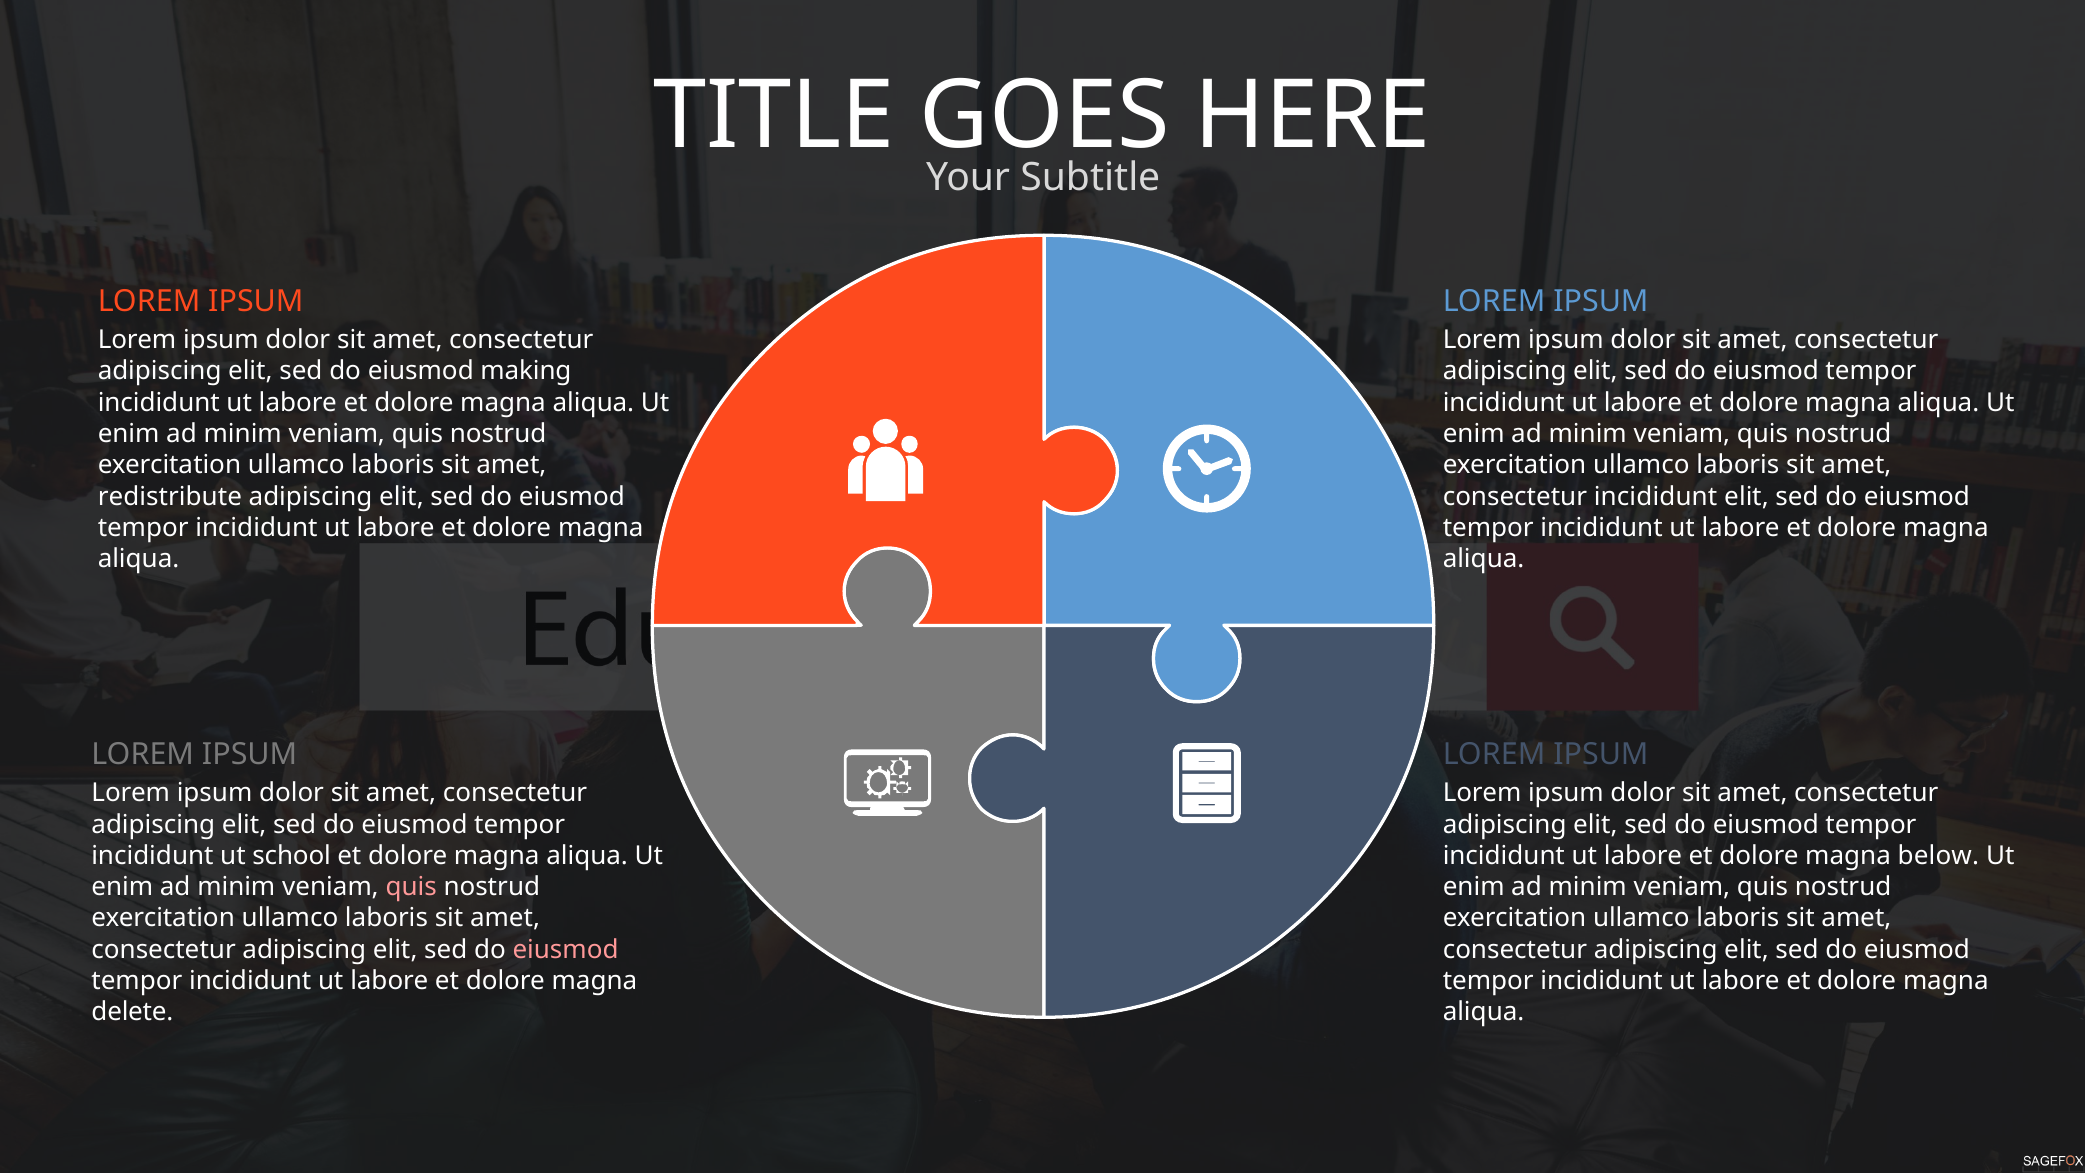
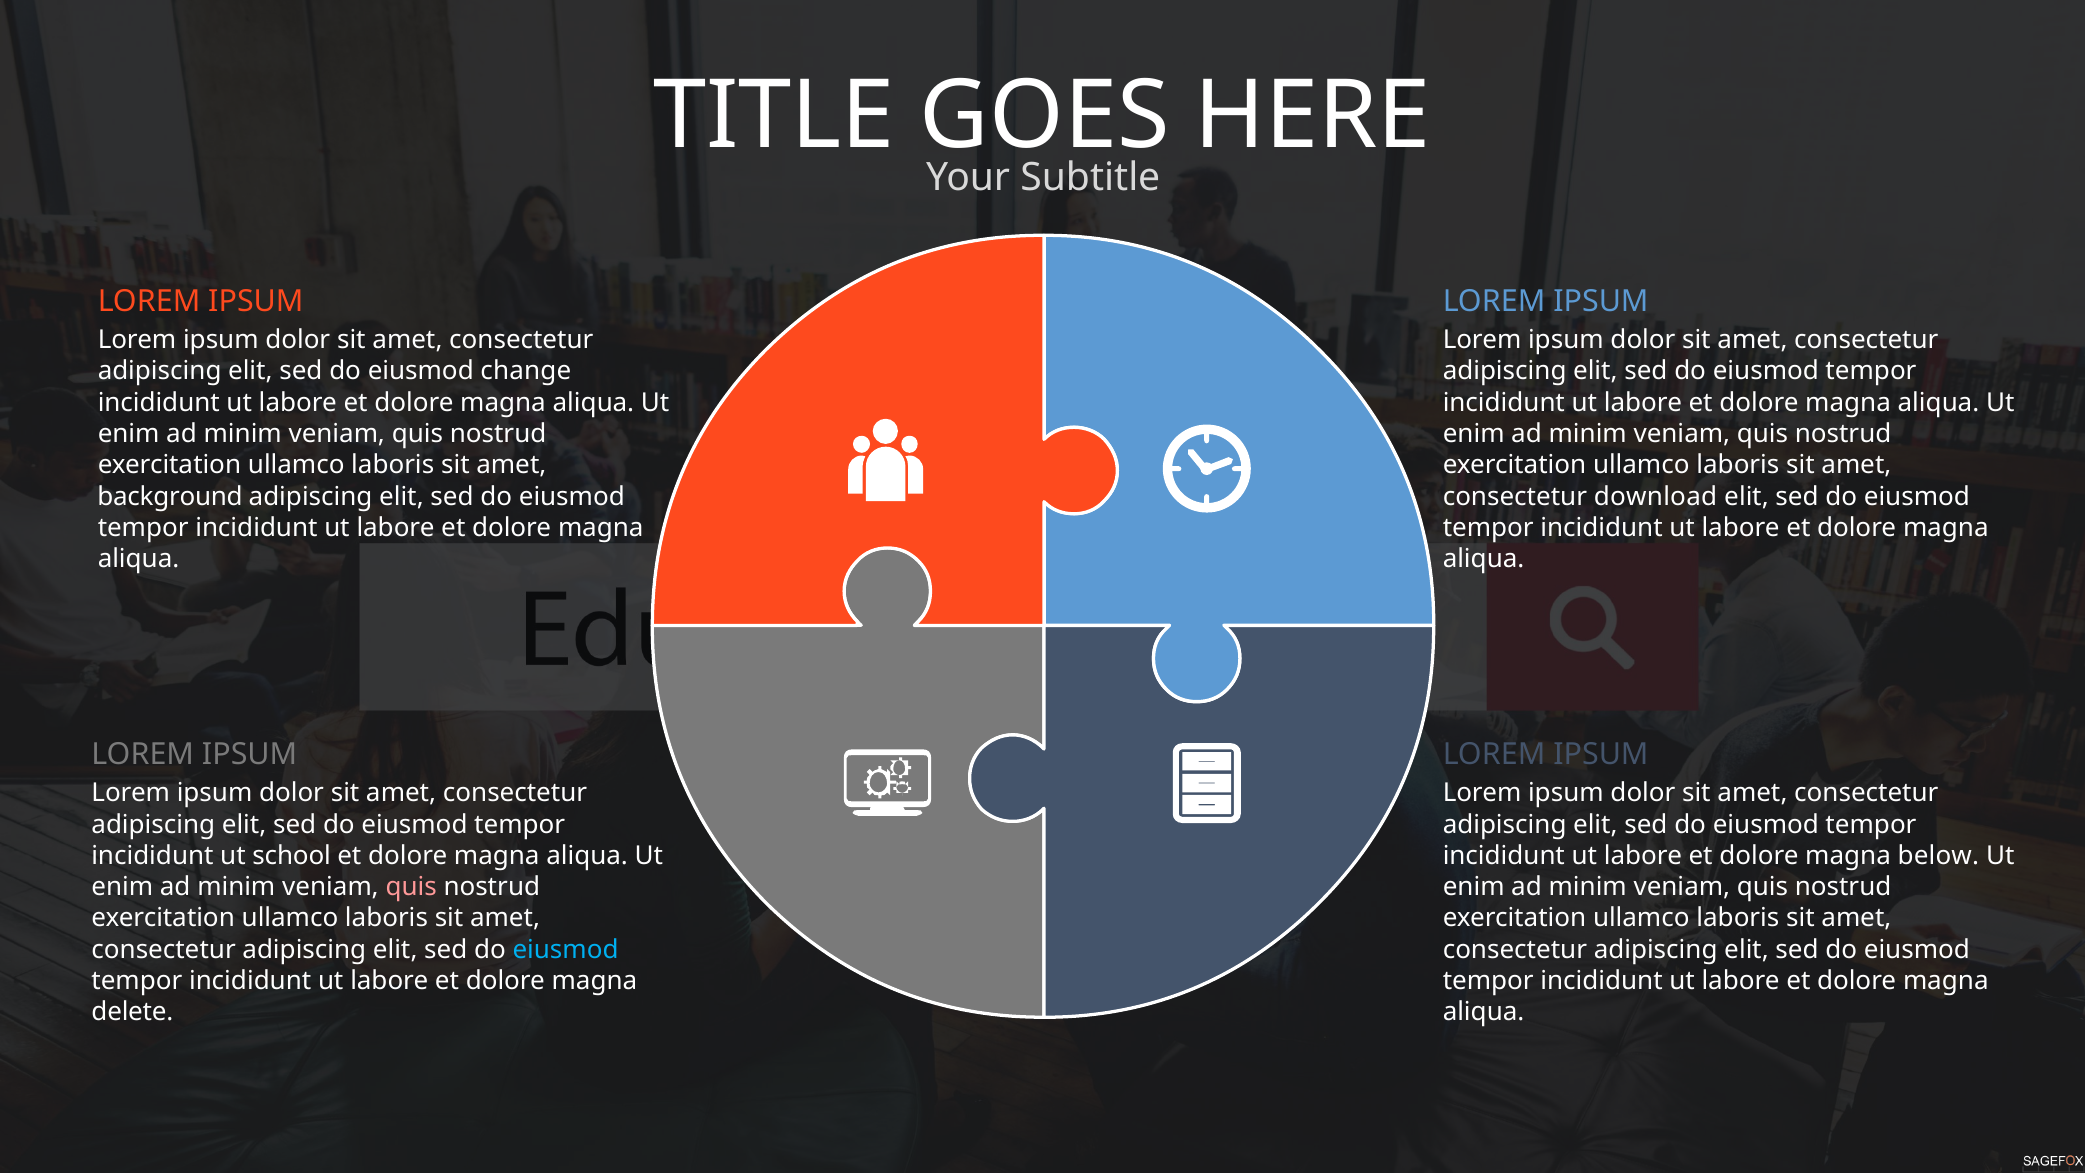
making: making -> change
redistribute: redistribute -> background
consectetur incididunt: incididunt -> download
eiusmod at (566, 949) colour: pink -> light blue
